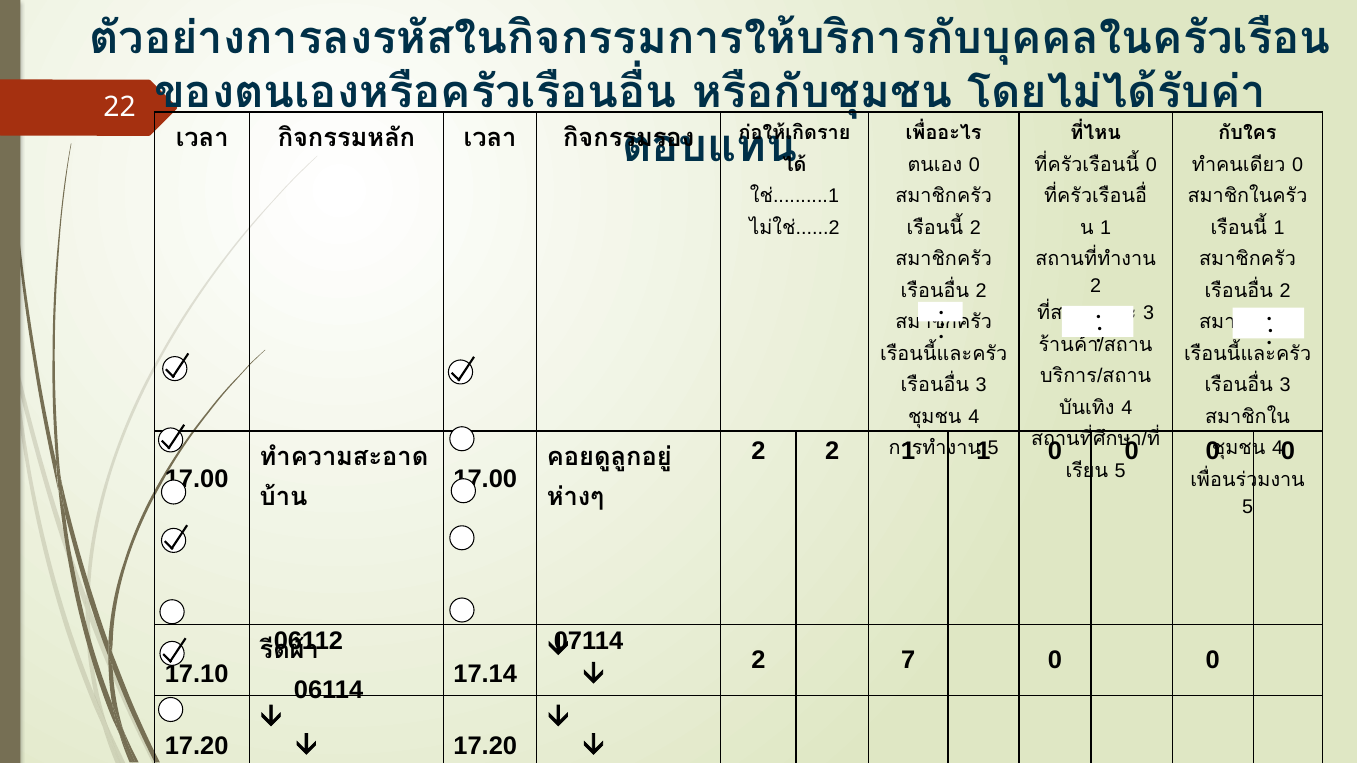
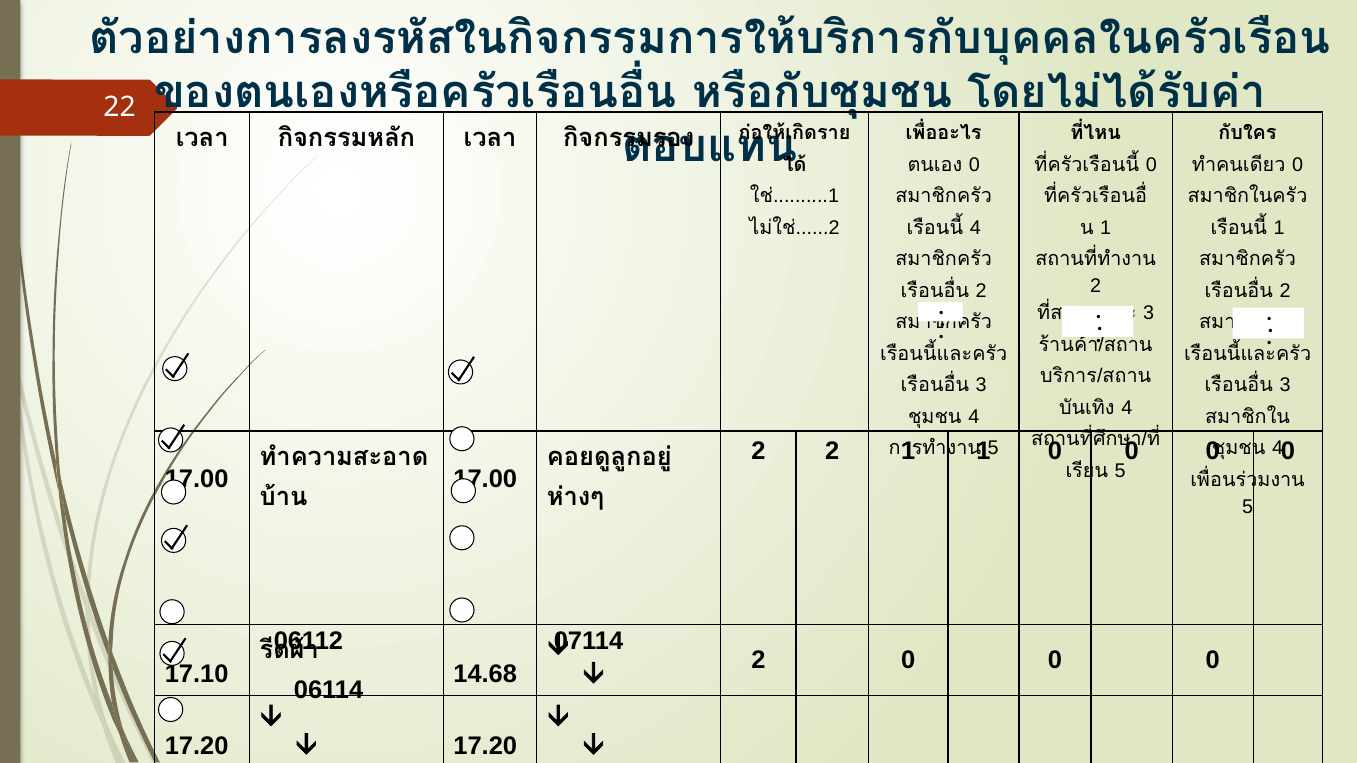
2 at (975, 228): 2 -> 4
7 at (908, 661): 7 -> 0
17.14: 17.14 -> 14.68
